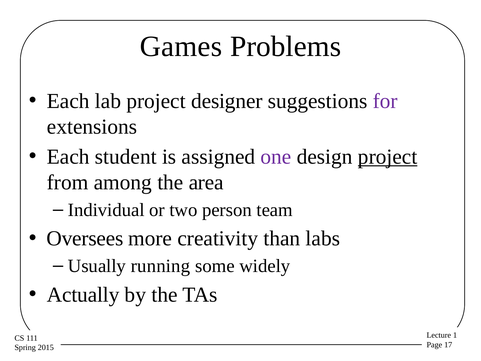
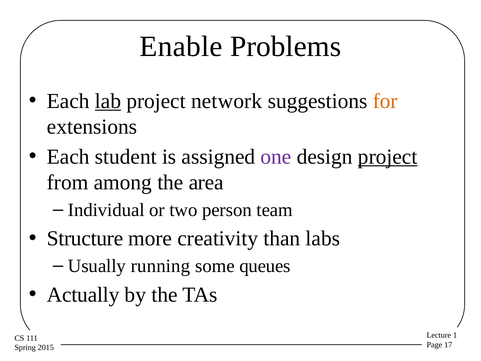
Games: Games -> Enable
lab underline: none -> present
designer: designer -> network
for colour: purple -> orange
Oversees: Oversees -> Structure
widely: widely -> queues
